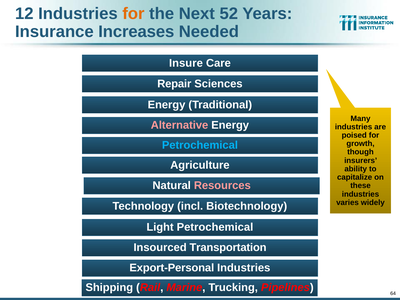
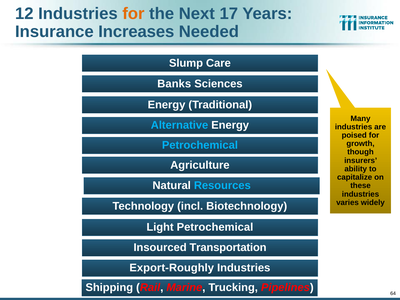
52: 52 -> 17
Insure: Insure -> Slump
Repair: Repair -> Banks
Alternative colour: pink -> light blue
Resources colour: pink -> light blue
Export-Personal: Export-Personal -> Export-Roughly
